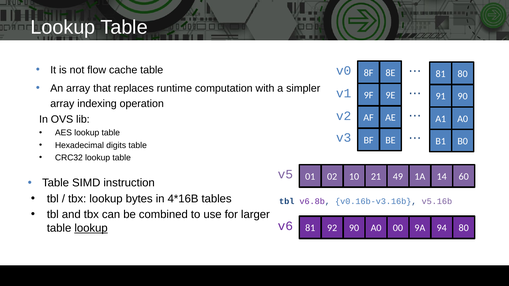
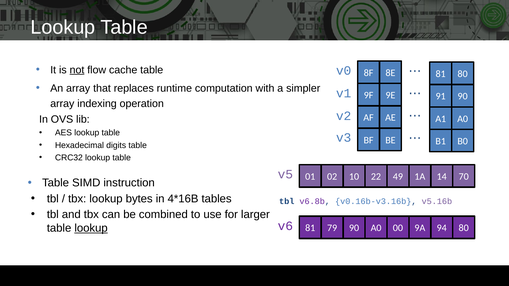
not underline: none -> present
21: 21 -> 22
60: 60 -> 70
92: 92 -> 79
